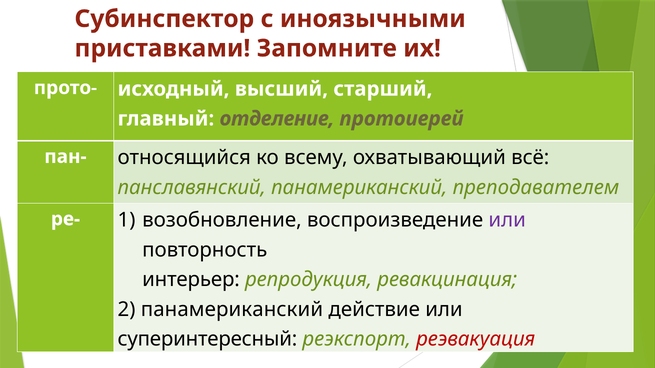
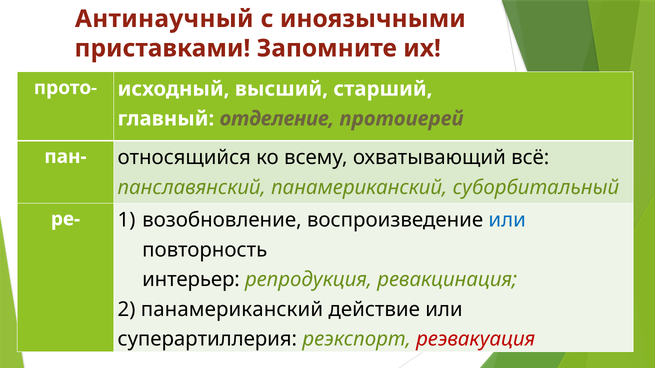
Субинспектор: Субинспектор -> Антинаучный
преподавателем: преподавателем -> суборбитальный
или at (507, 220) colour: purple -> blue
суперинтересный: суперинтересный -> суперартиллерия
